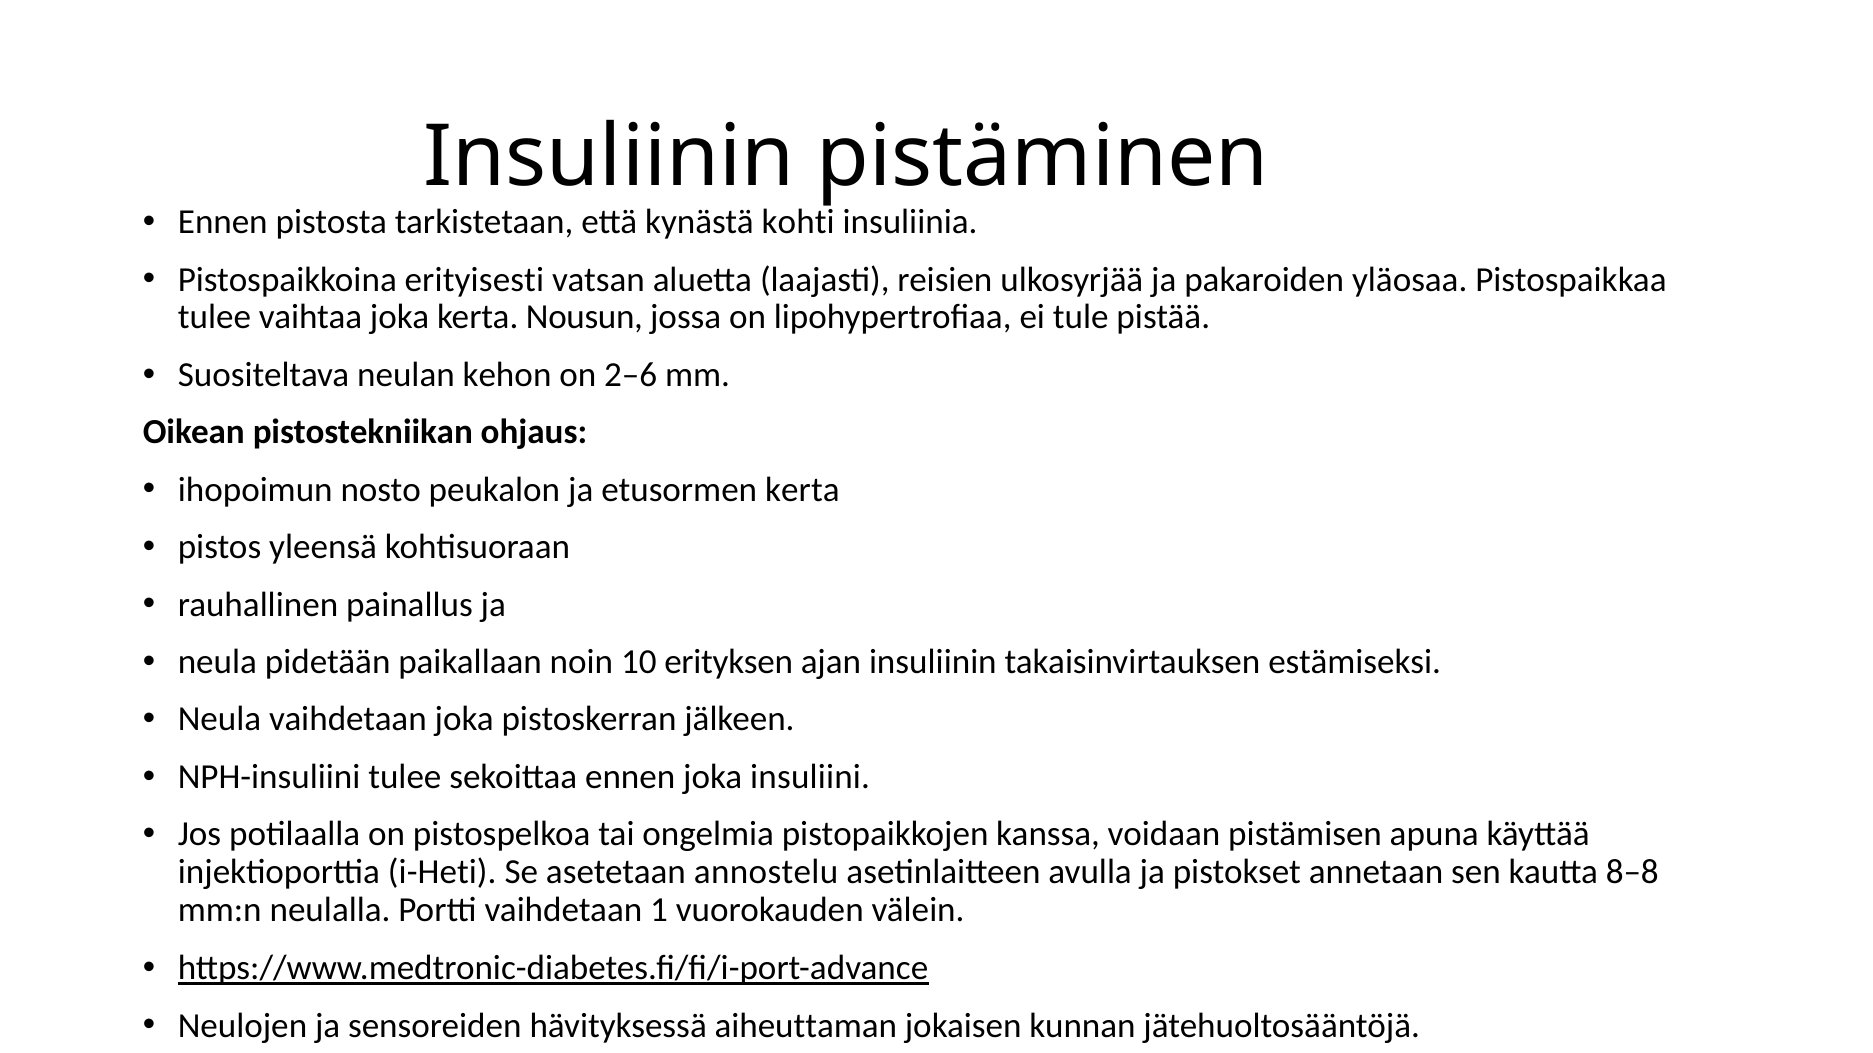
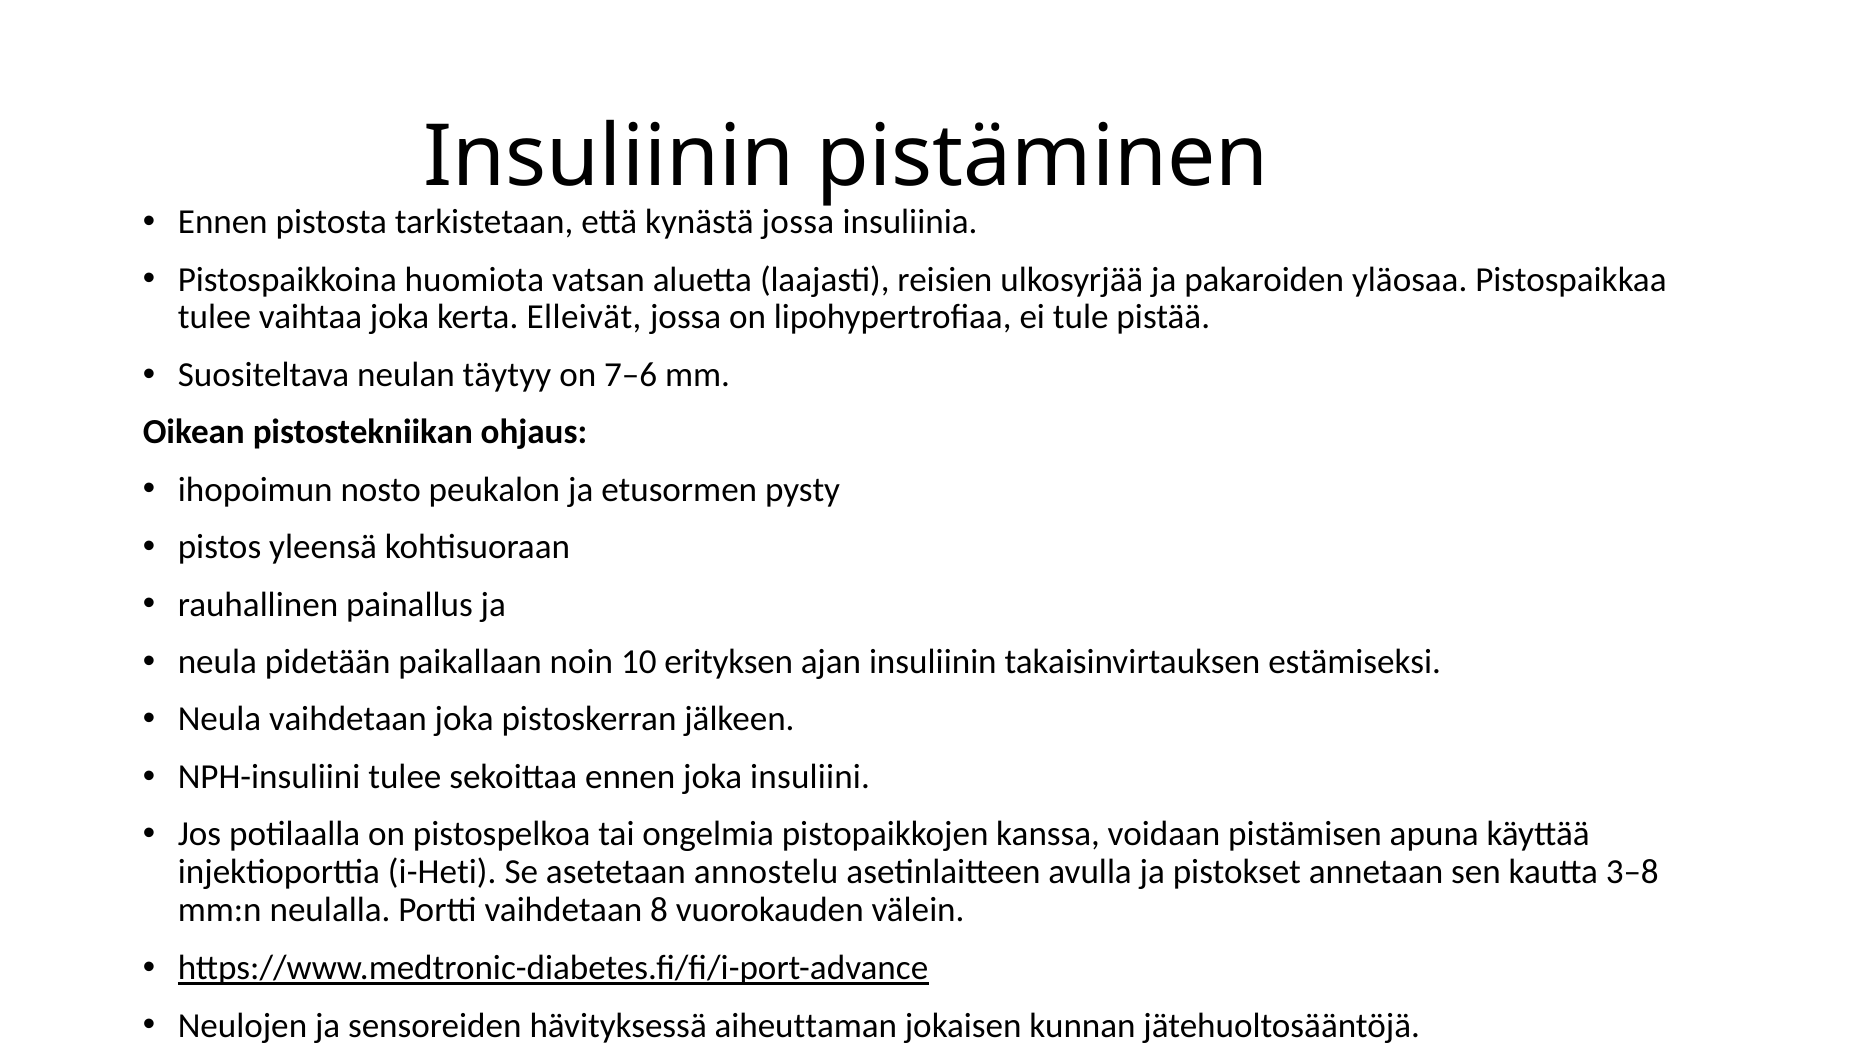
kynästä kohti: kohti -> jossa
erityisesti: erityisesti -> huomiota
Nousun: Nousun -> Elleivät
kehon: kehon -> täytyy
2–6: 2–6 -> 7–6
etusormen kerta: kerta -> pysty
8–8: 8–8 -> 3–8
1: 1 -> 8
